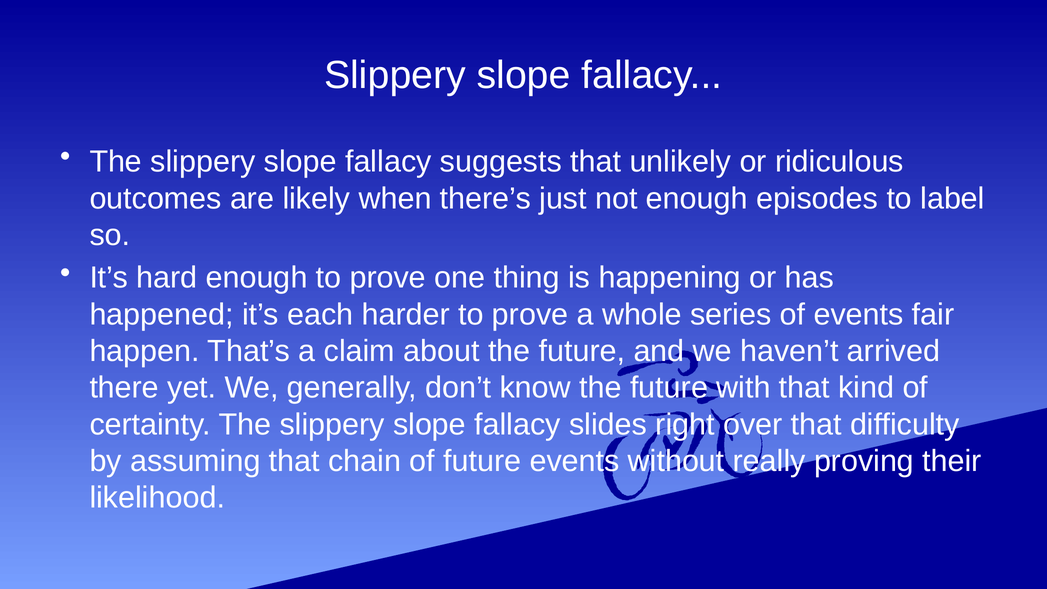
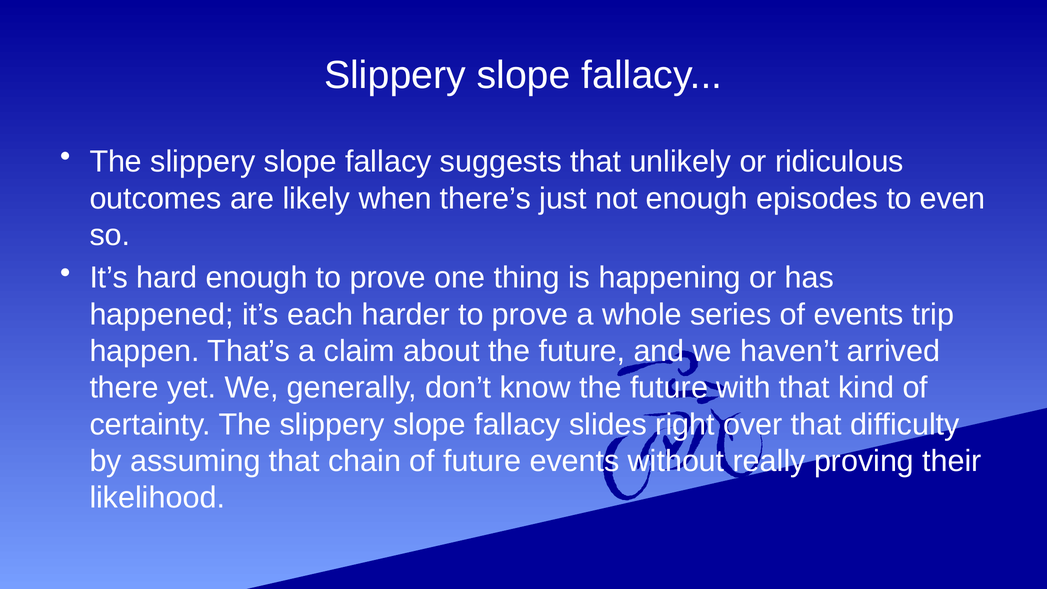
label: label -> even
fair: fair -> trip
